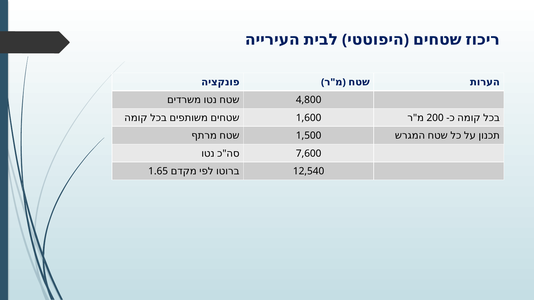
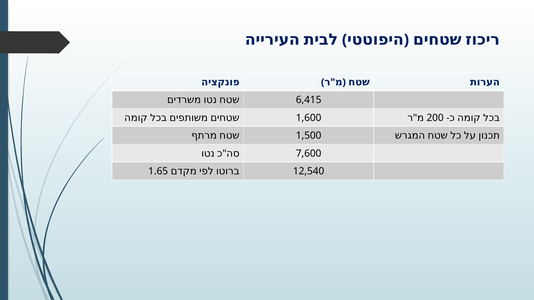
4,800: 4,800 -> 6,415
